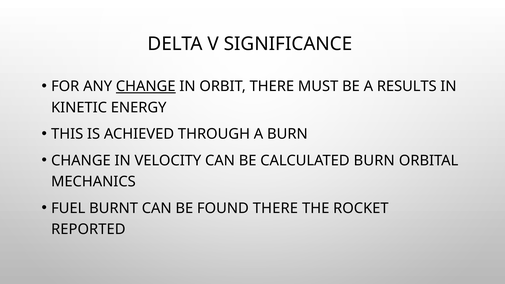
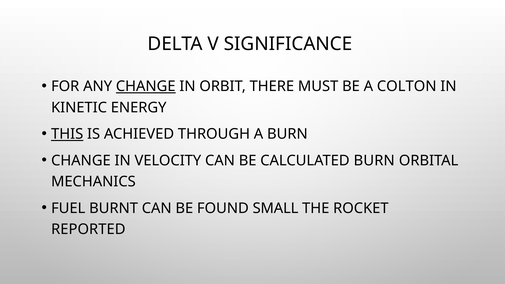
RESULTS: RESULTS -> COLTON
THIS underline: none -> present
FOUND THERE: THERE -> SMALL
